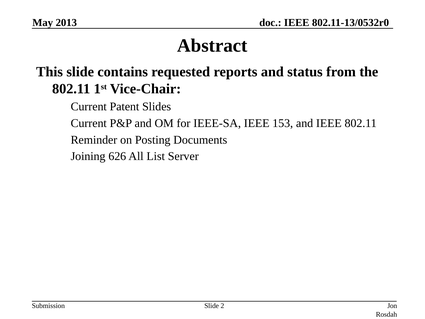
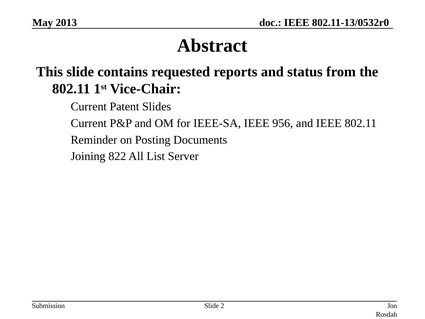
153: 153 -> 956
626: 626 -> 822
